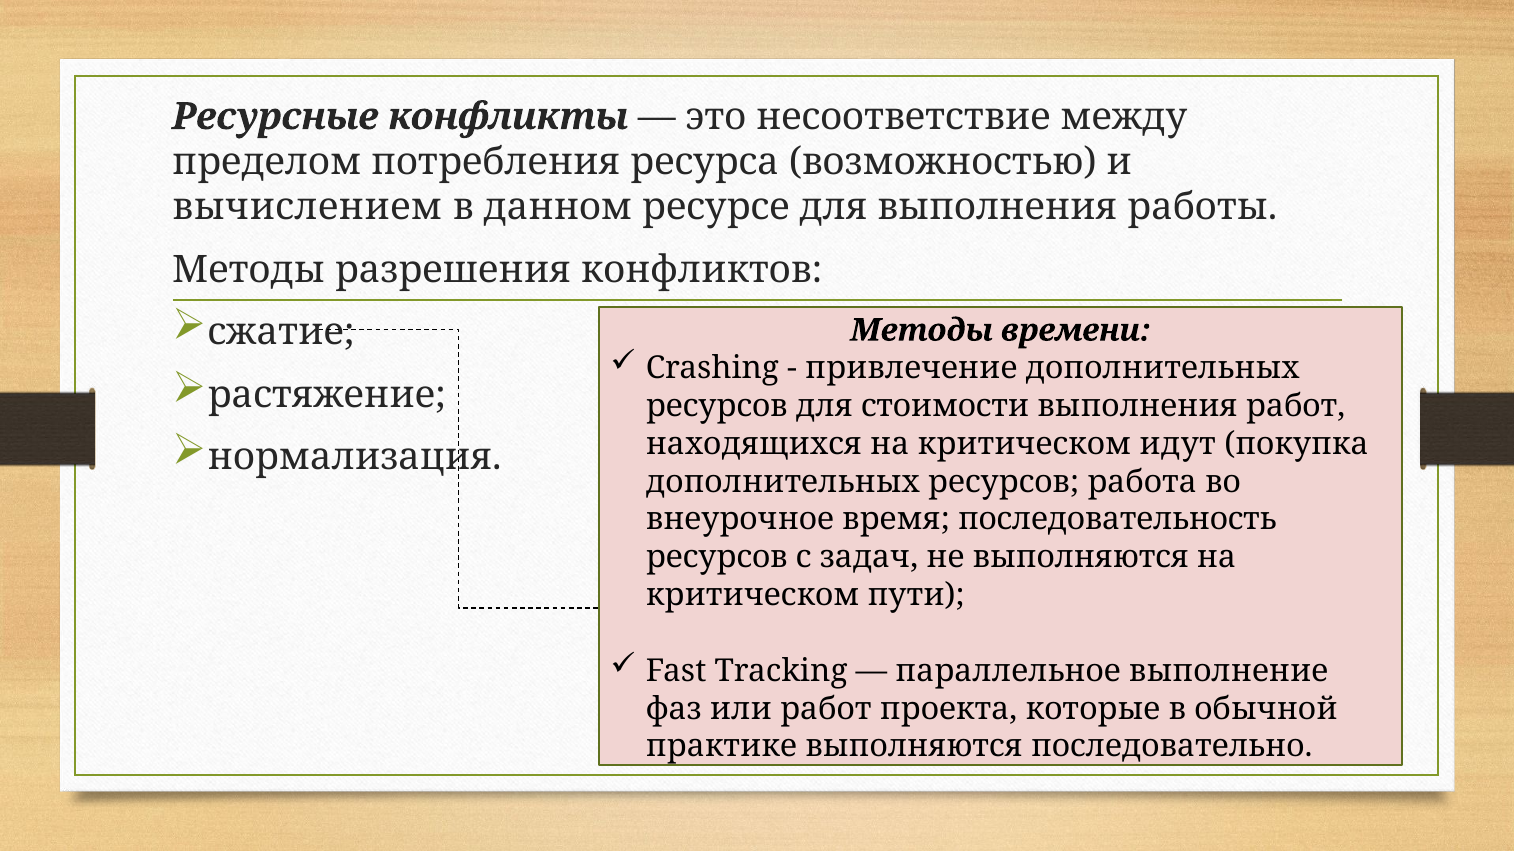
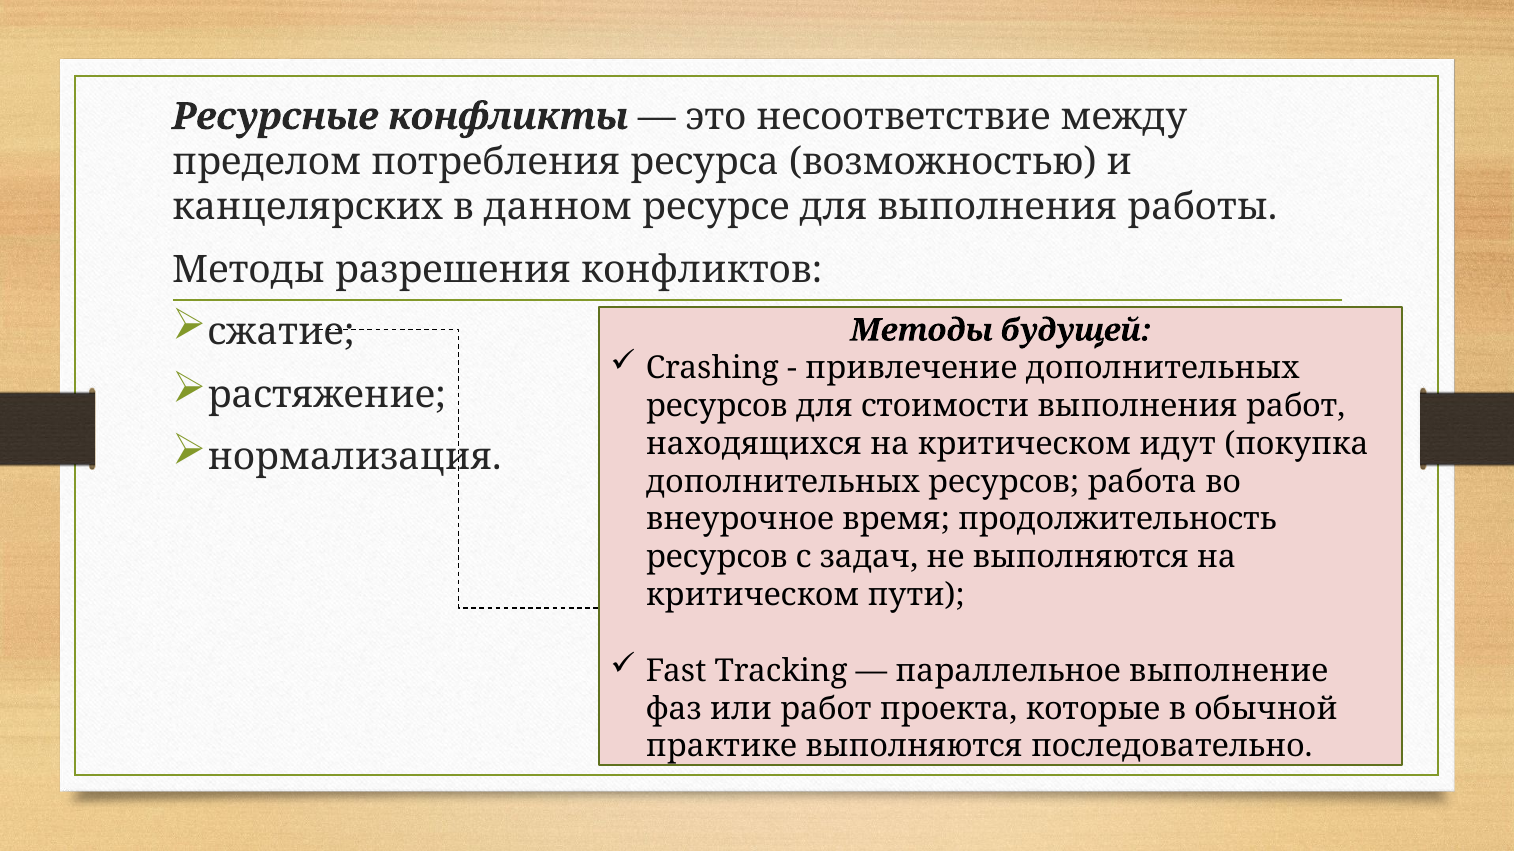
вычислением: вычислением -> канцелярских
времени: времени -> будущей
последовательность: последовательность -> продолжительность
